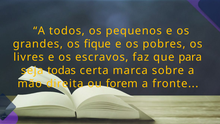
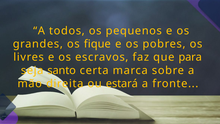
todas: todas -> santo
forem: forem -> estará
